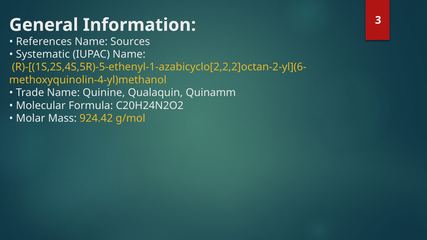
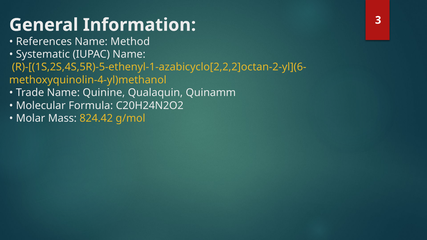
Sources: Sources -> Method
924.42: 924.42 -> 824.42
